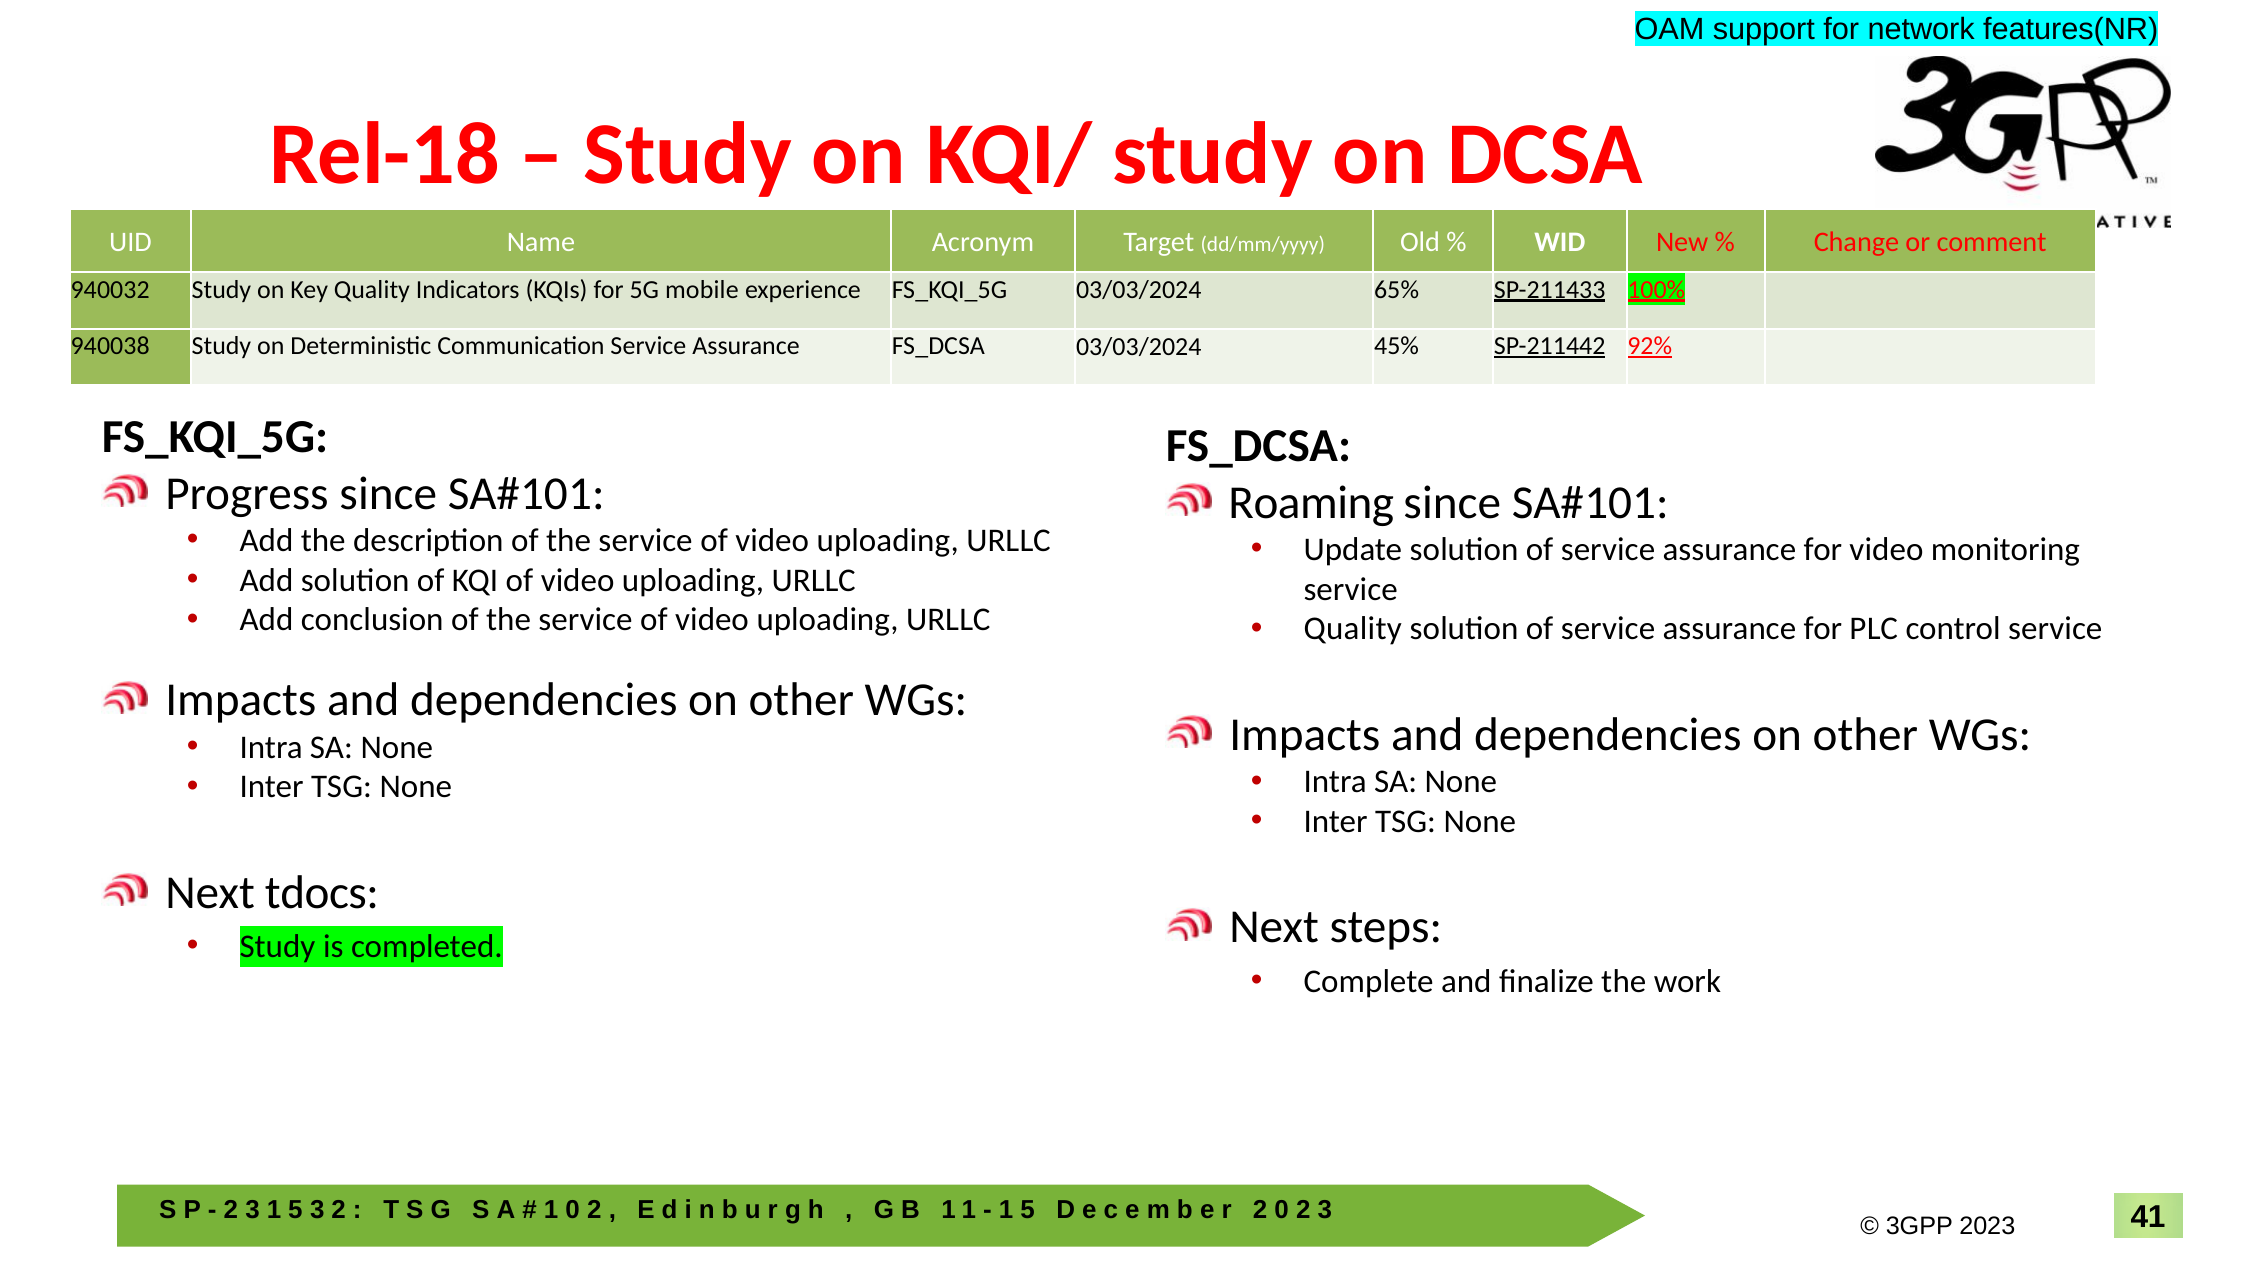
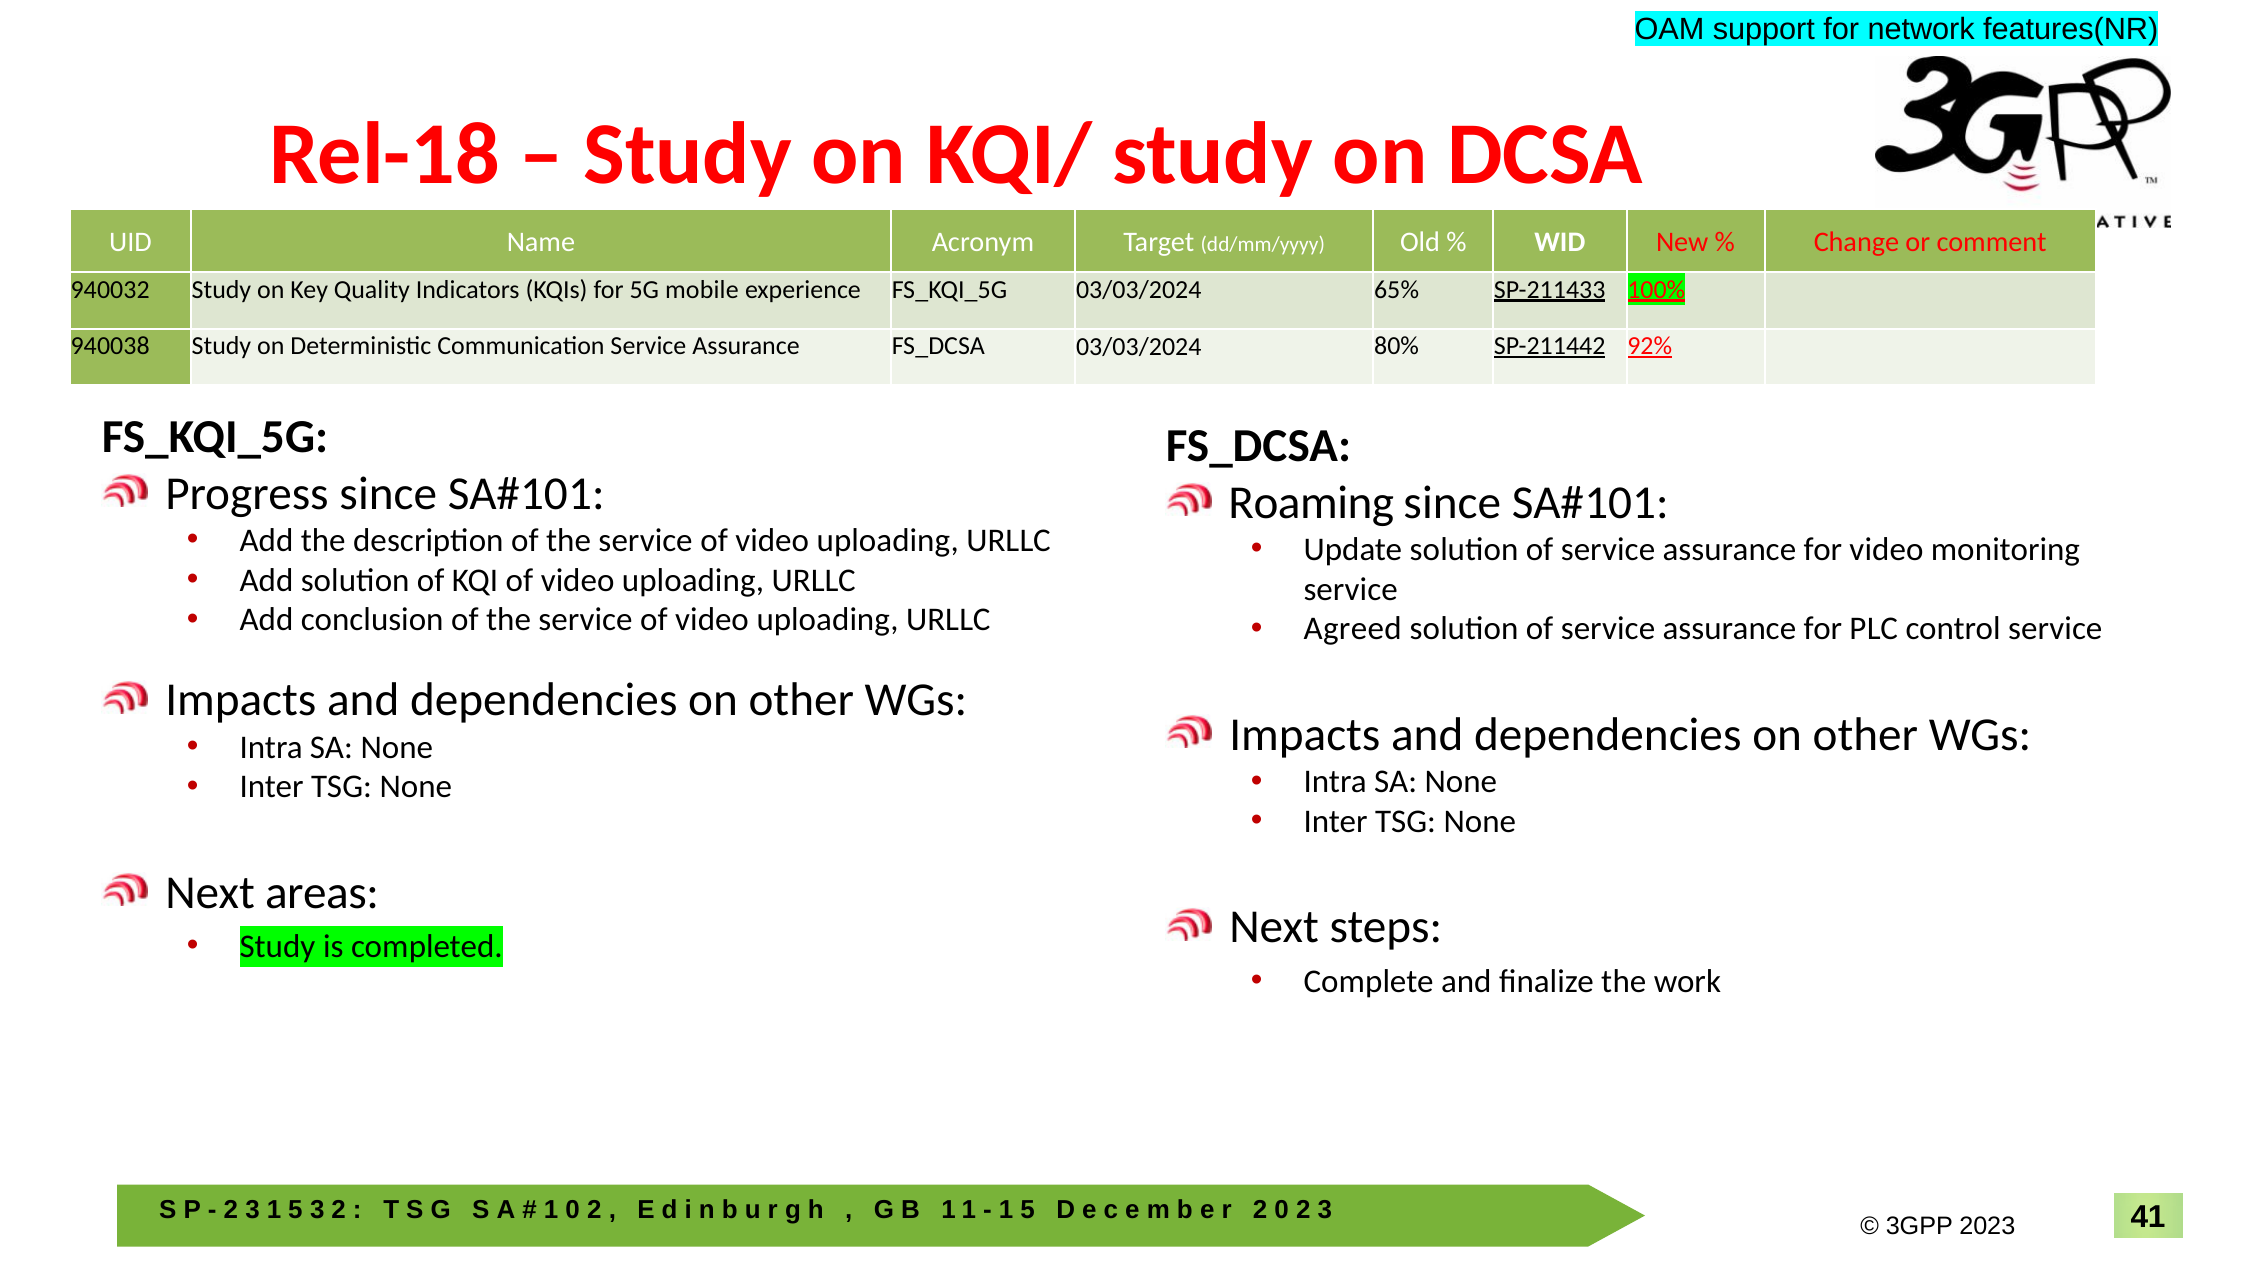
45%: 45% -> 80%
Quality at (1353, 629): Quality -> Agreed
tdocs: tdocs -> areas
